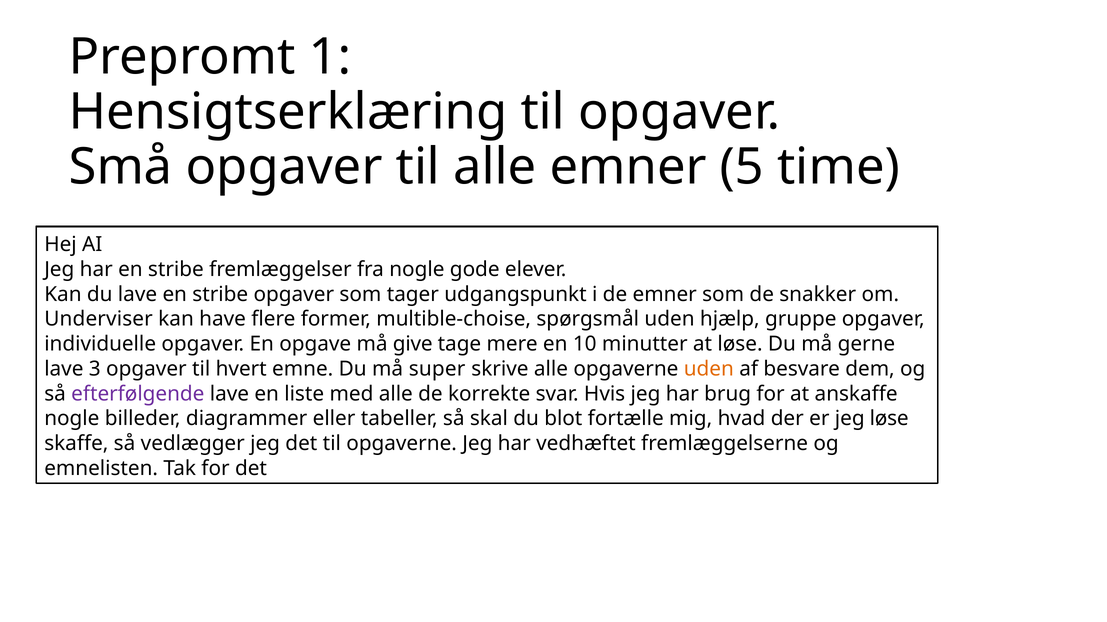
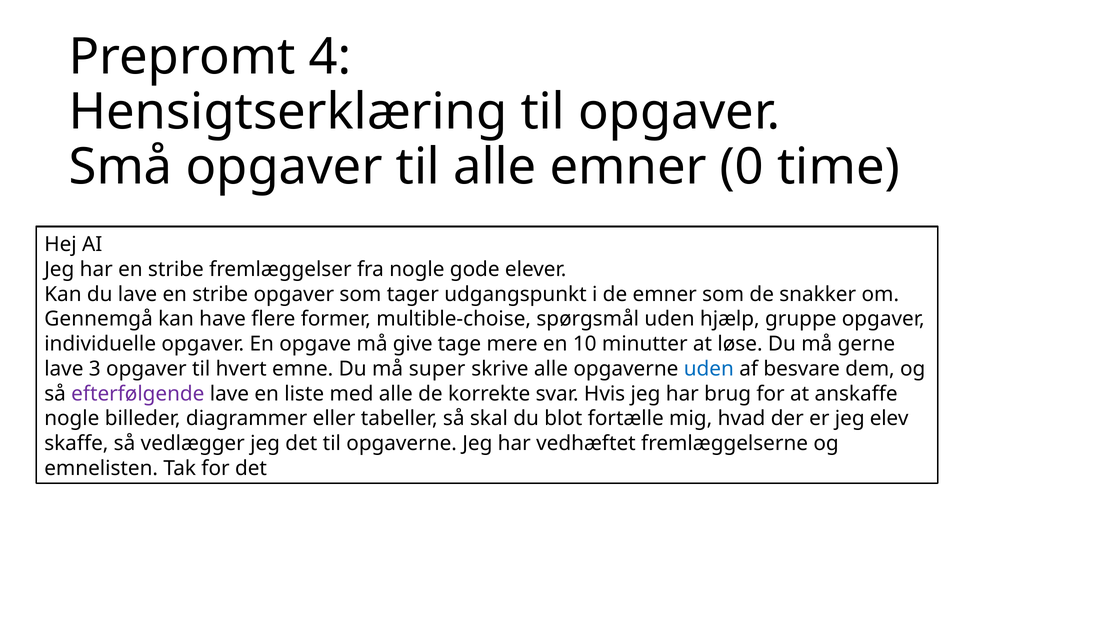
1: 1 -> 4
5: 5 -> 0
Underviser: Underviser -> Gennemgå
uden at (709, 369) colour: orange -> blue
jeg løse: løse -> elev
